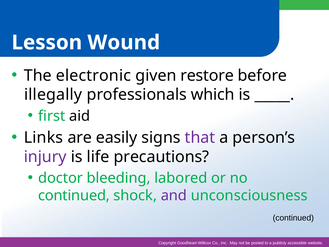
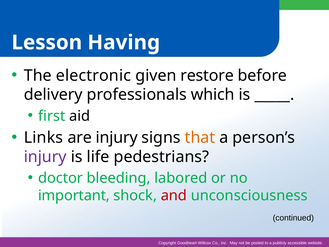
Wound: Wound -> Having
illegally: illegally -> delivery
are easily: easily -> injury
that colour: purple -> orange
precautions: precautions -> pedestrians
continued at (74, 195): continued -> important
and colour: purple -> red
